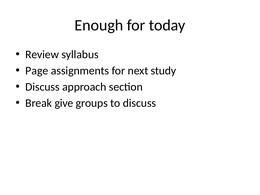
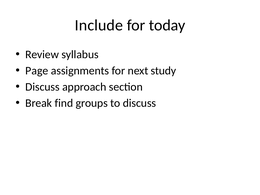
Enough: Enough -> Include
give: give -> find
